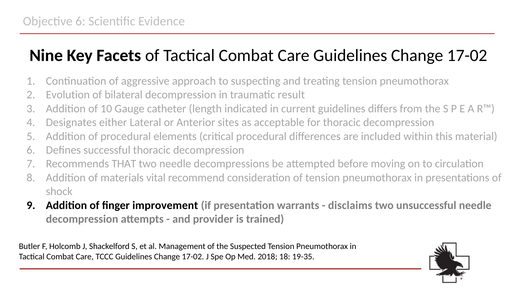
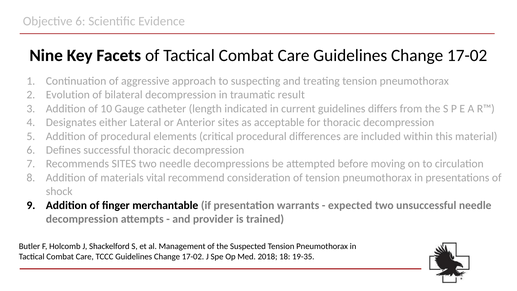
Recommends THAT: THAT -> SITES
improvement: improvement -> merchantable
disclaims: disclaims -> expected
